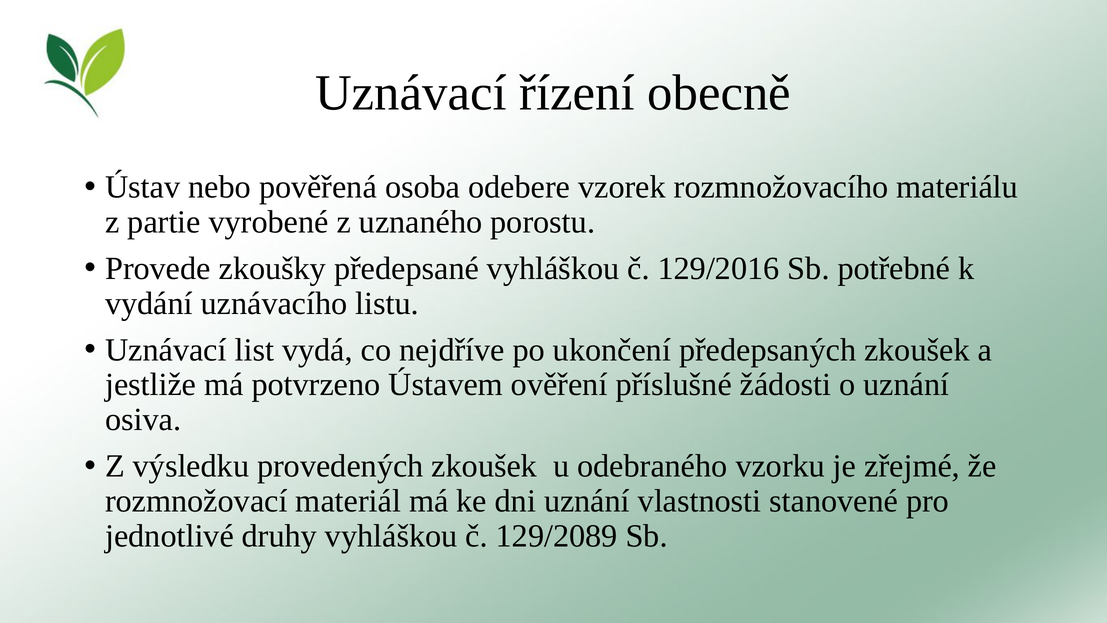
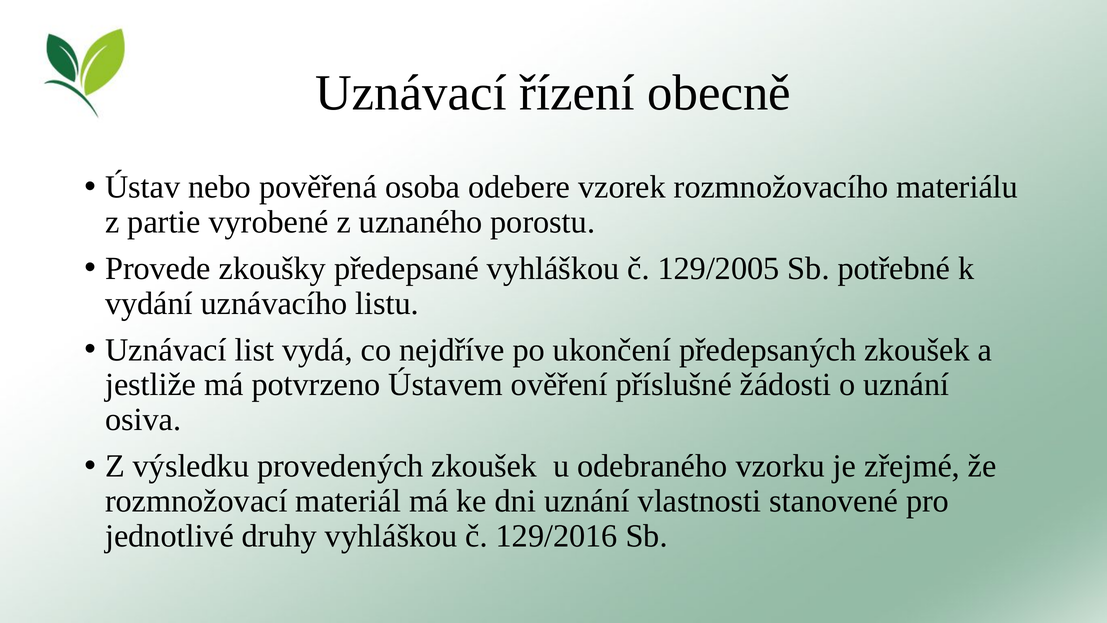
129/2016: 129/2016 -> 129/2005
129/2089: 129/2089 -> 129/2016
